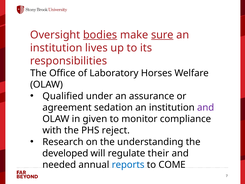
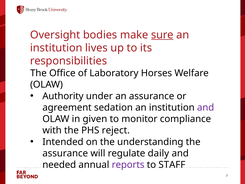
bodies underline: present -> none
Qualified: Qualified -> Authority
Research: Research -> Intended
developed at (65, 153): developed -> assurance
their: their -> daily
reports colour: blue -> purple
COME: COME -> STAFF
